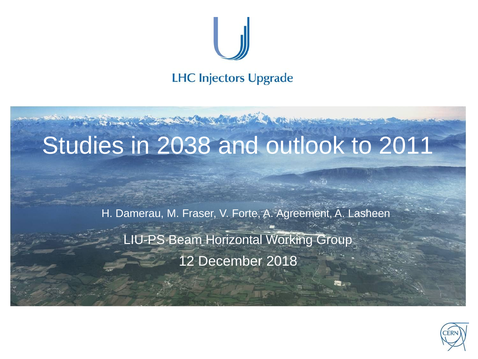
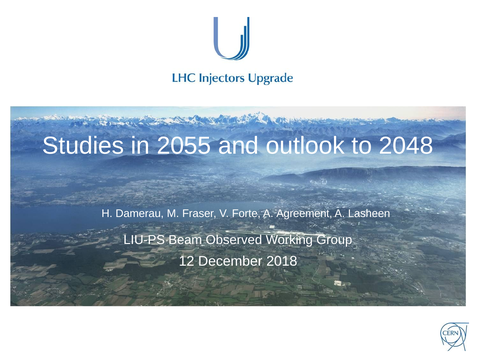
2038: 2038 -> 2055
2011: 2011 -> 2048
Horizontal: Horizontal -> Observed
